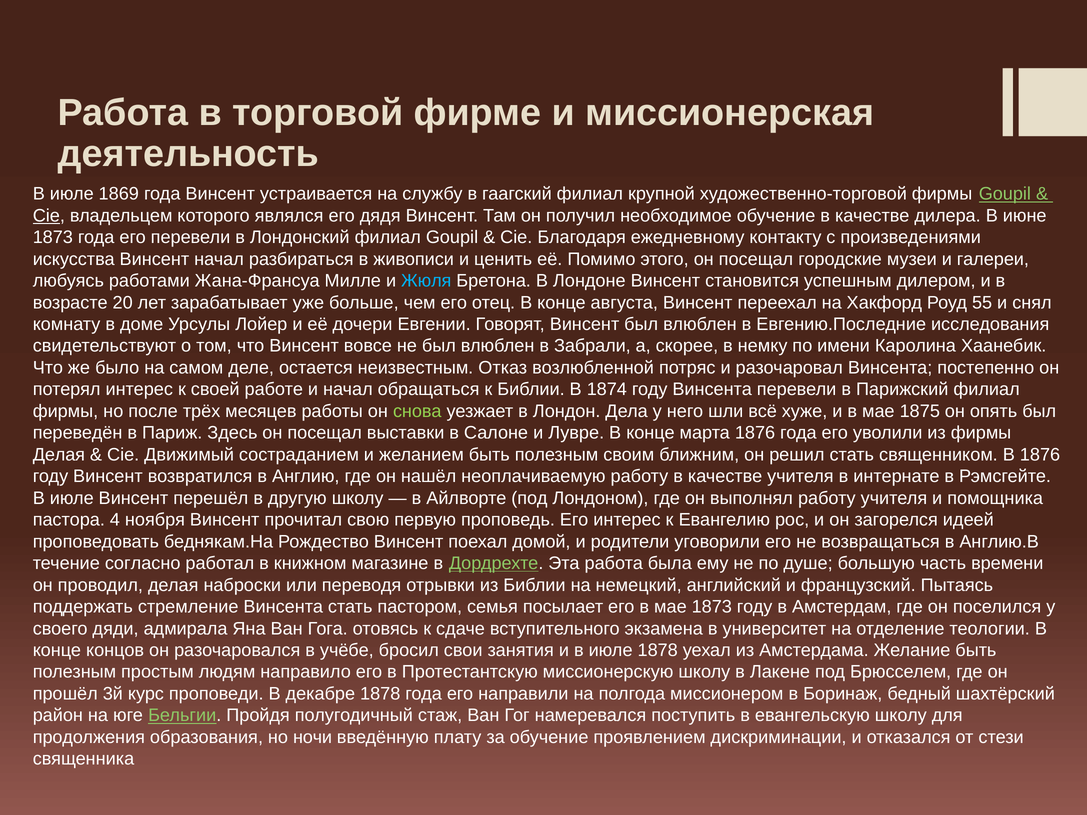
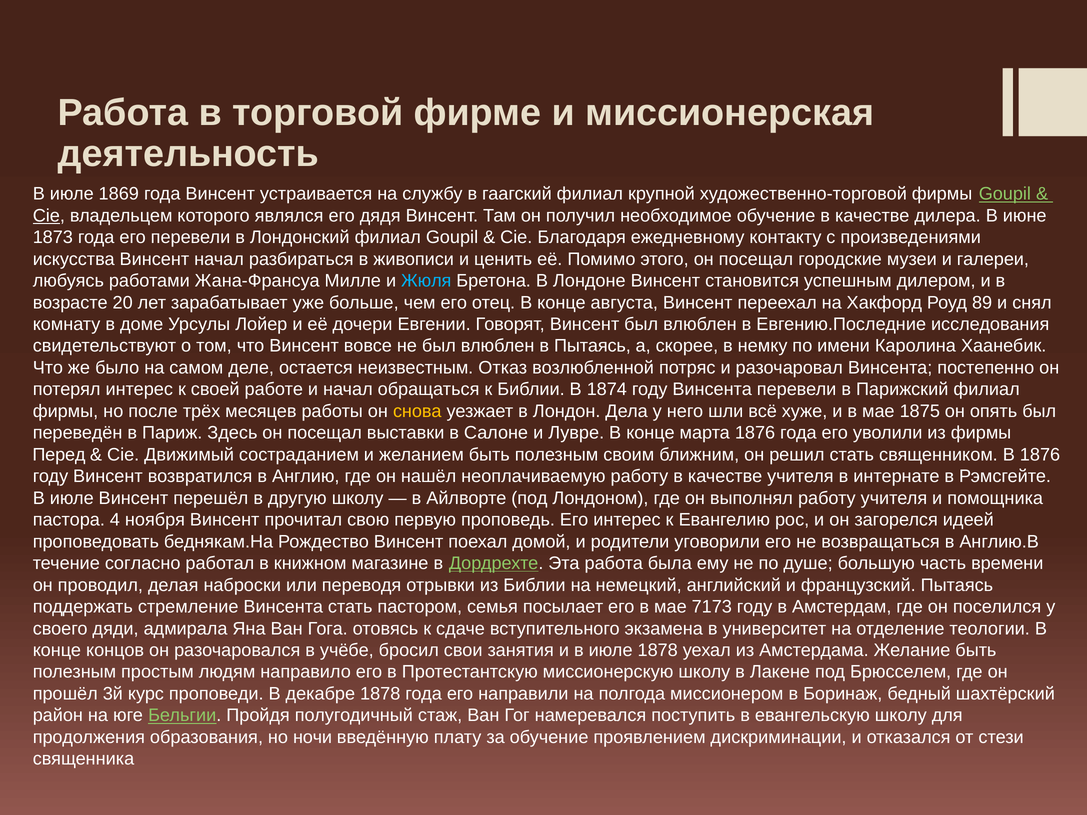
55: 55 -> 89
в Забрали: Забрали -> Пытаясь
снова colour: light green -> yellow
Делая at (59, 455): Делая -> Перед
мае 1873: 1873 -> 7173
